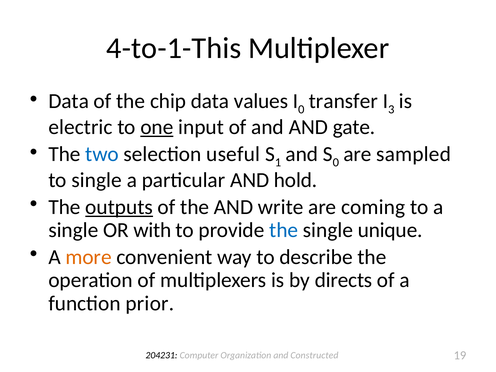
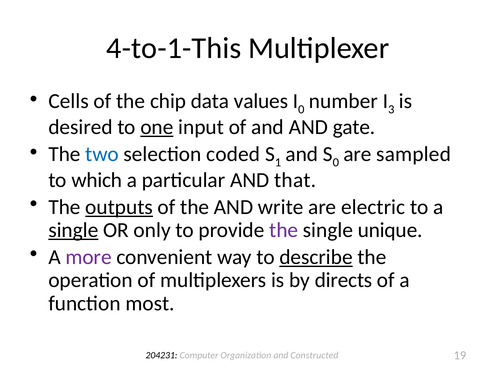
Data at (69, 101): Data -> Cells
transfer: transfer -> number
electric: electric -> desired
useful: useful -> coded
to single: single -> which
hold: hold -> that
coming: coming -> electric
single at (73, 230) underline: none -> present
with: with -> only
the at (284, 230) colour: blue -> purple
more colour: orange -> purple
describe underline: none -> present
prior: prior -> most
